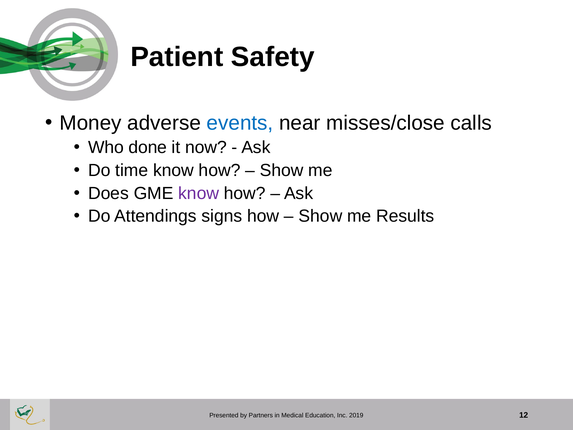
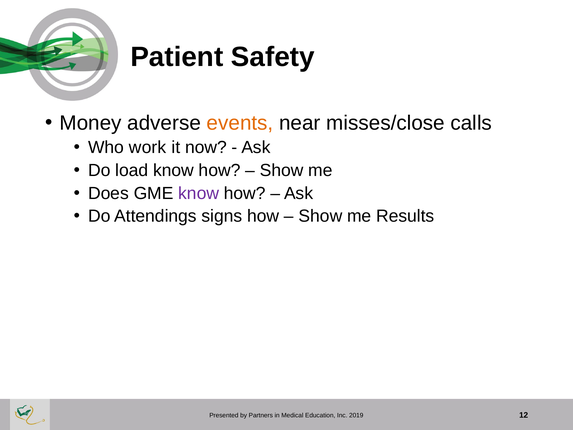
events colour: blue -> orange
done: done -> work
time: time -> load
